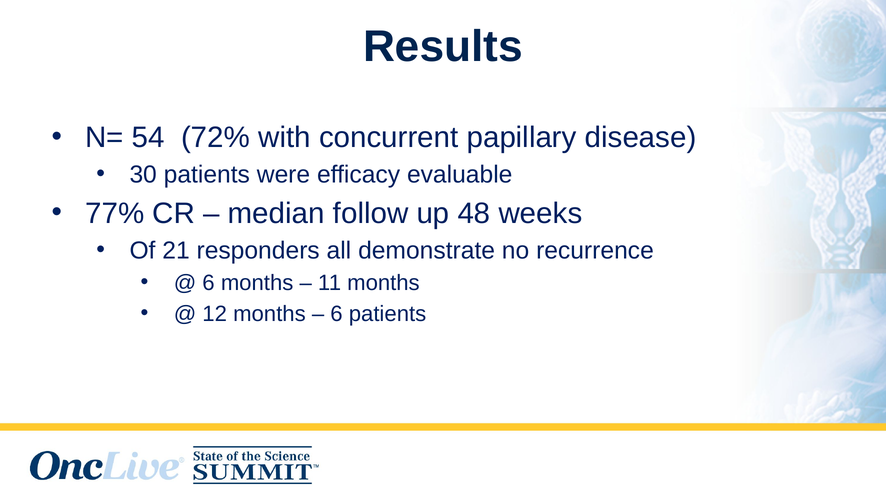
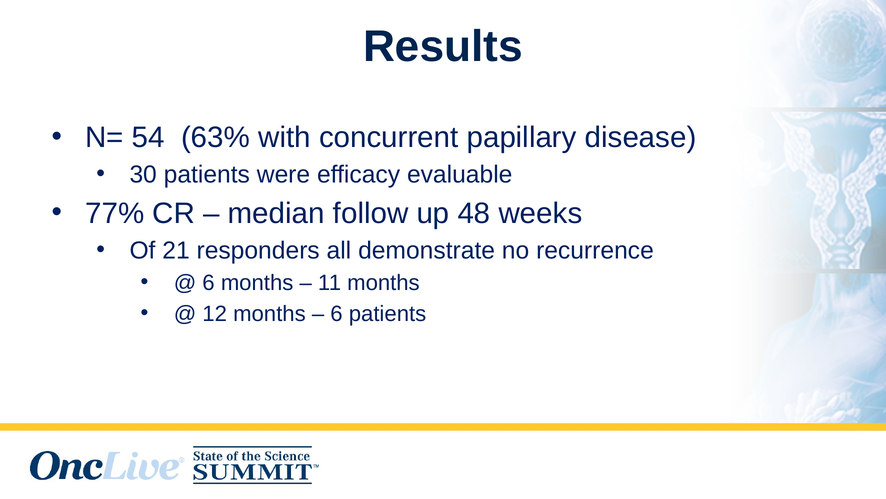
72%: 72% -> 63%
